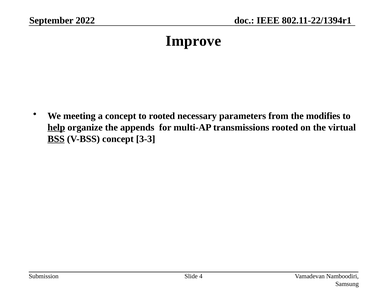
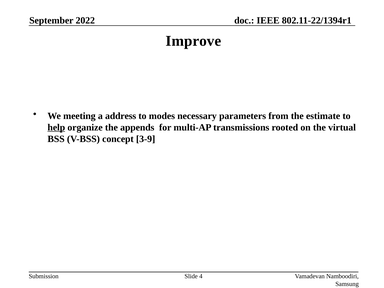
a concept: concept -> address
to rooted: rooted -> modes
modifies: modifies -> estimate
BSS underline: present -> none
3-3: 3-3 -> 3-9
